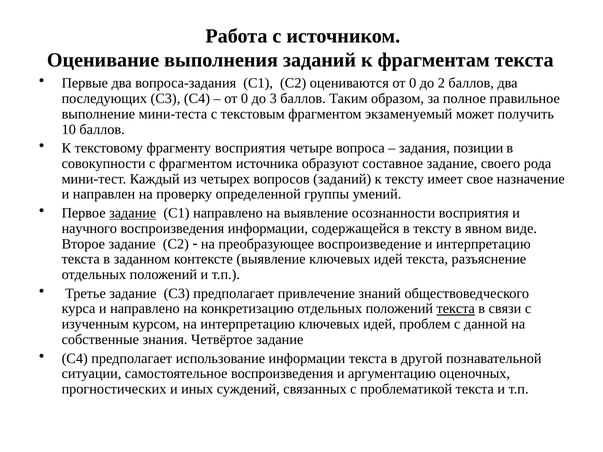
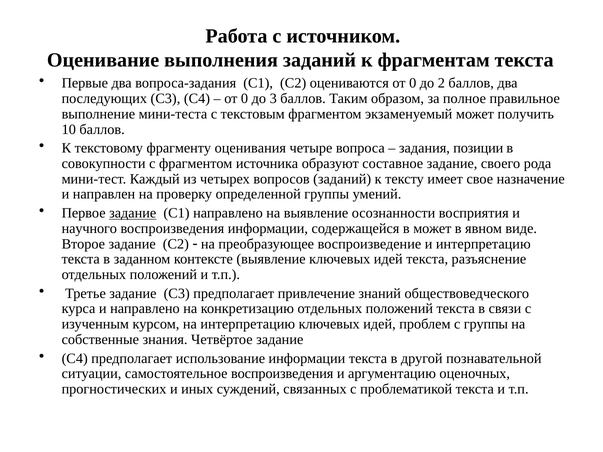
фрагменту восприятия: восприятия -> оценивания
в тексту: тексту -> может
текста at (456, 309) underline: present -> none
с данной: данной -> группы
